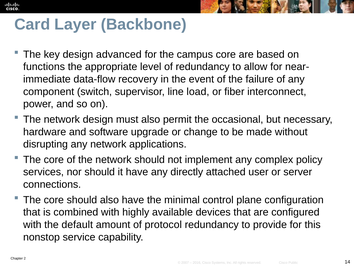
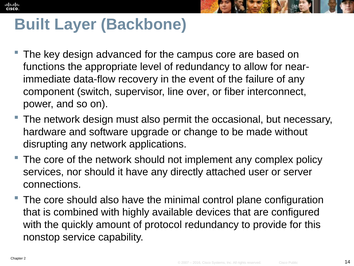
Card: Card -> Built
load: load -> over
default: default -> quickly
